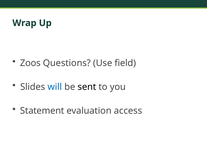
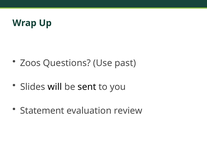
field: field -> past
will colour: blue -> black
access: access -> review
